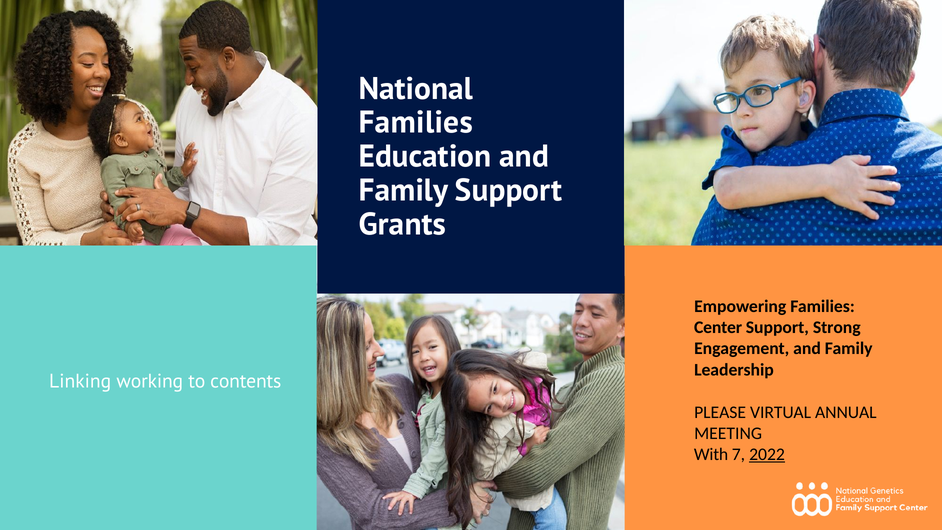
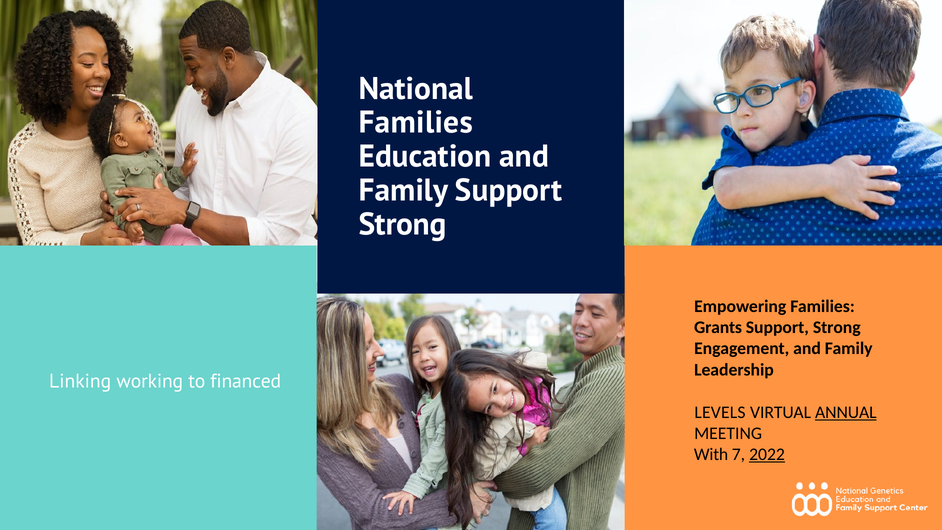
Grants at (402, 224): Grants -> Strong
Center: Center -> Grants
contents: contents -> financed
PLEASE: PLEASE -> LEVELS
ANNUAL underline: none -> present
